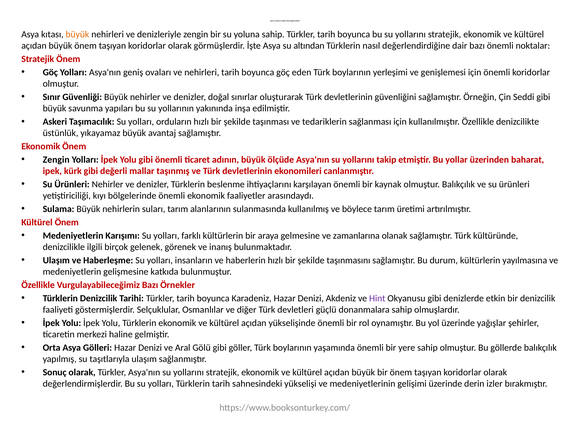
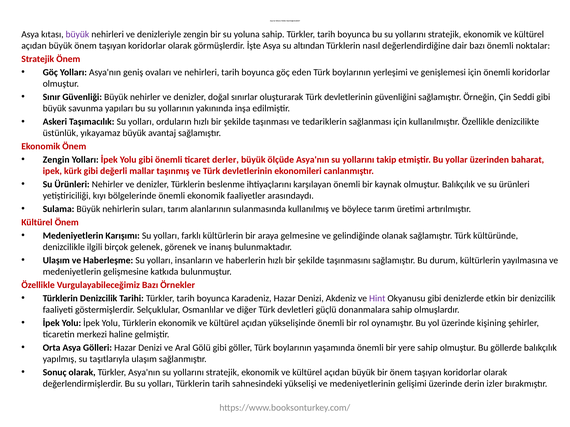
büyük at (77, 34) colour: orange -> purple
adının: adının -> derler
zamanlarına: zamanlarına -> gelindiğinde
yağışlar: yağışlar -> kişining
